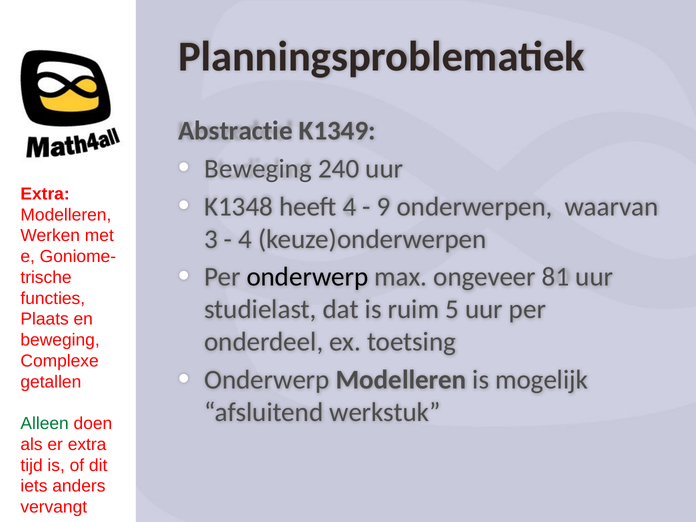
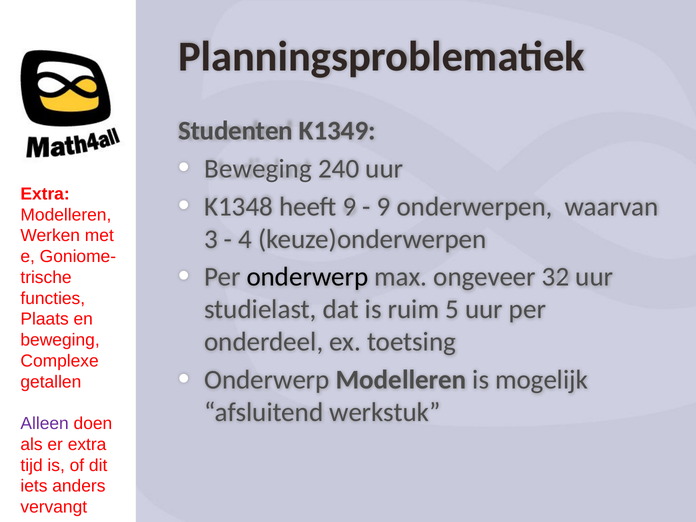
Abstractie: Abstractie -> Studenten
heeft 4: 4 -> 9
81: 81 -> 32
Alleen colour: green -> purple
